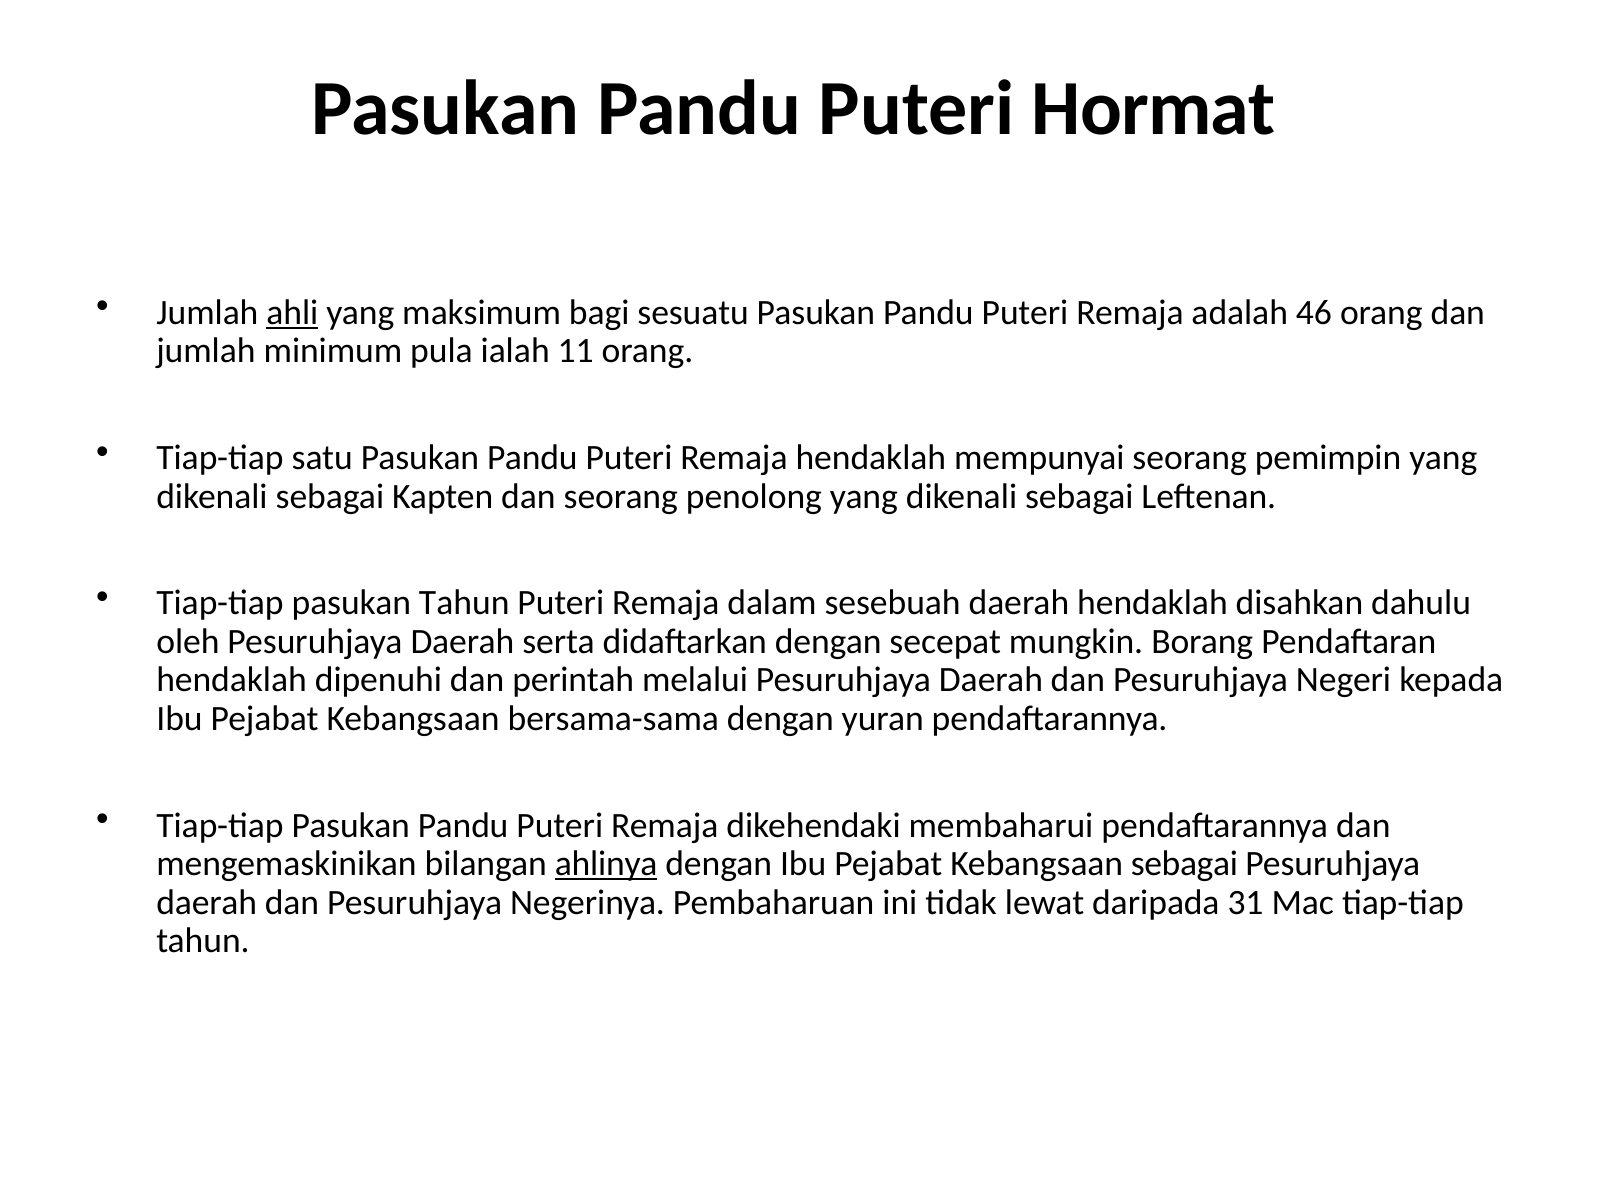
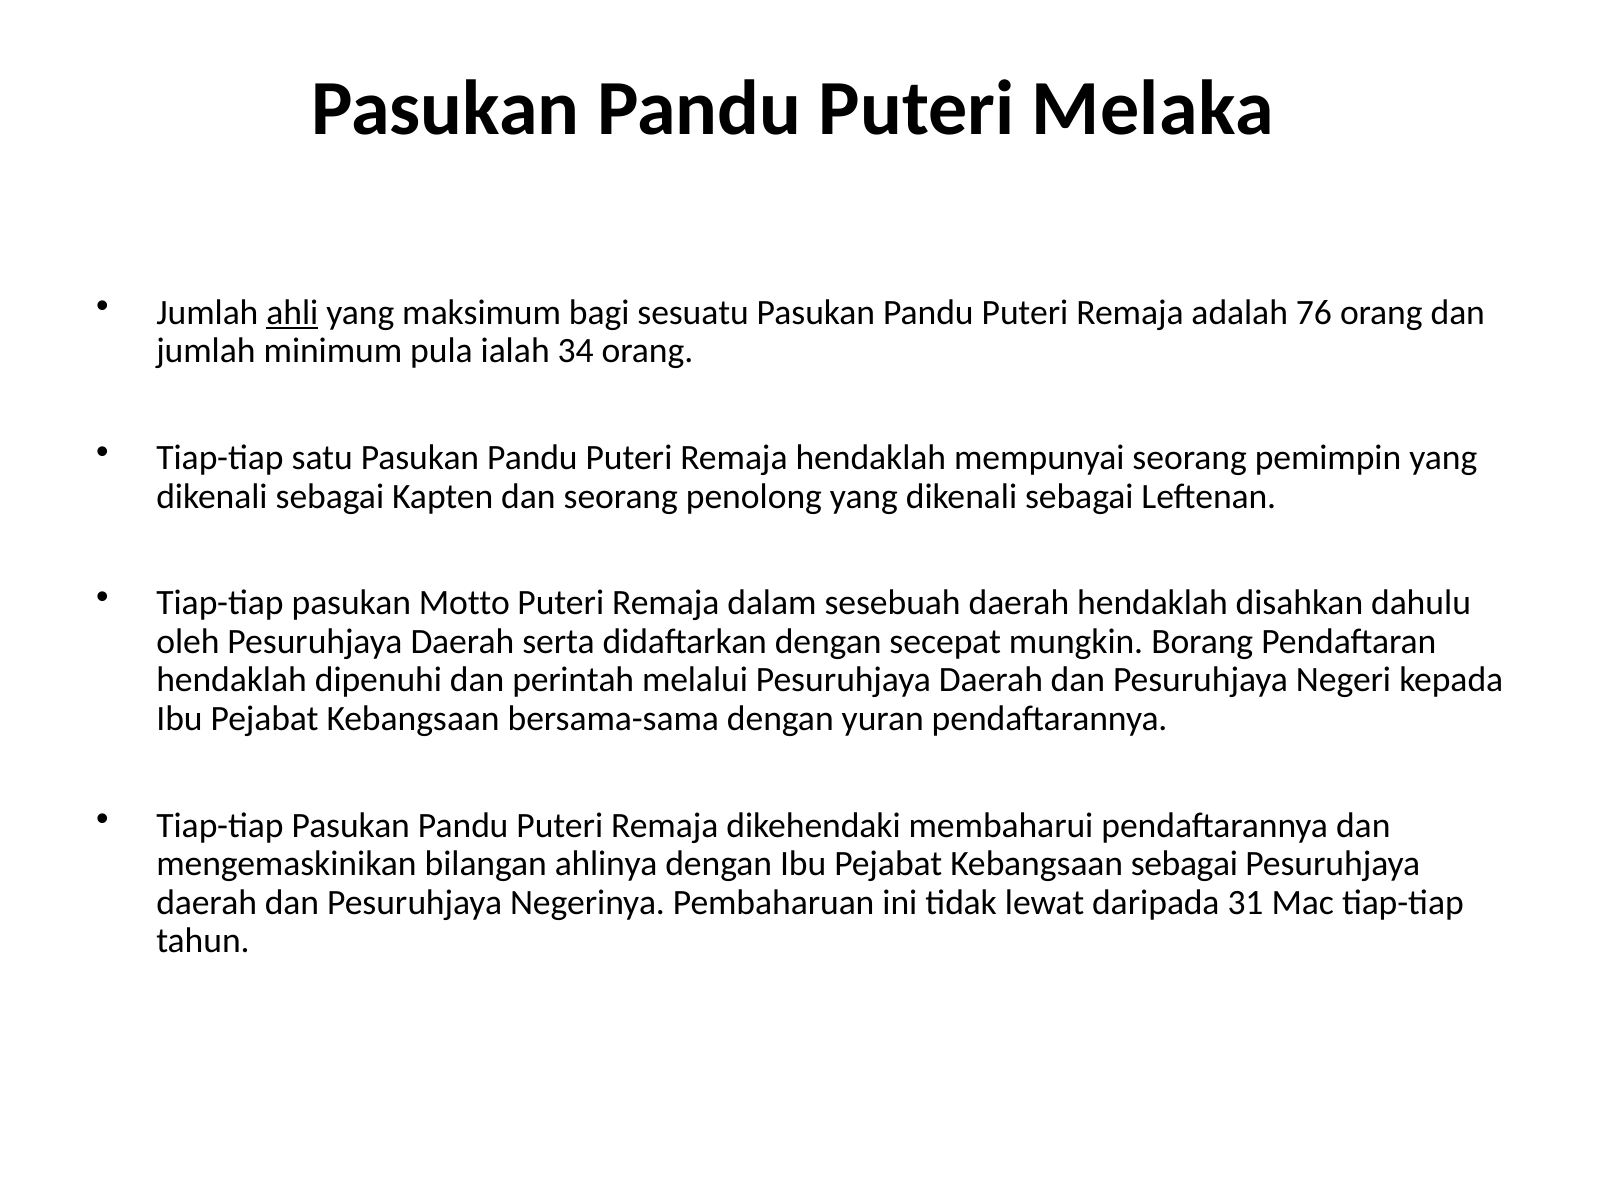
Hormat: Hormat -> Melaka
46: 46 -> 76
11: 11 -> 34
pasukan Tahun: Tahun -> Motto
ahlinya underline: present -> none
